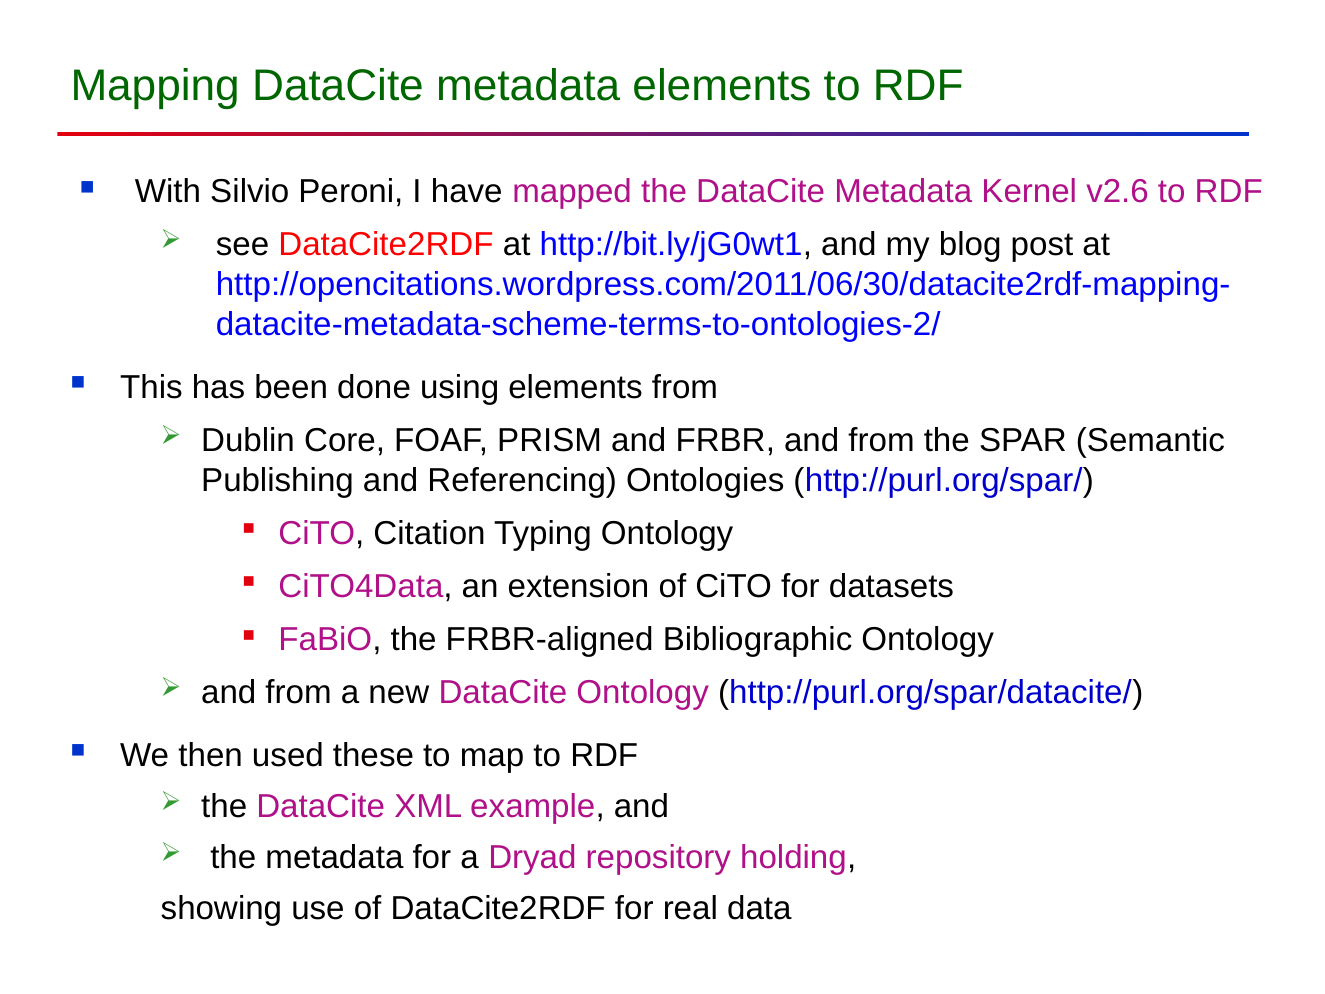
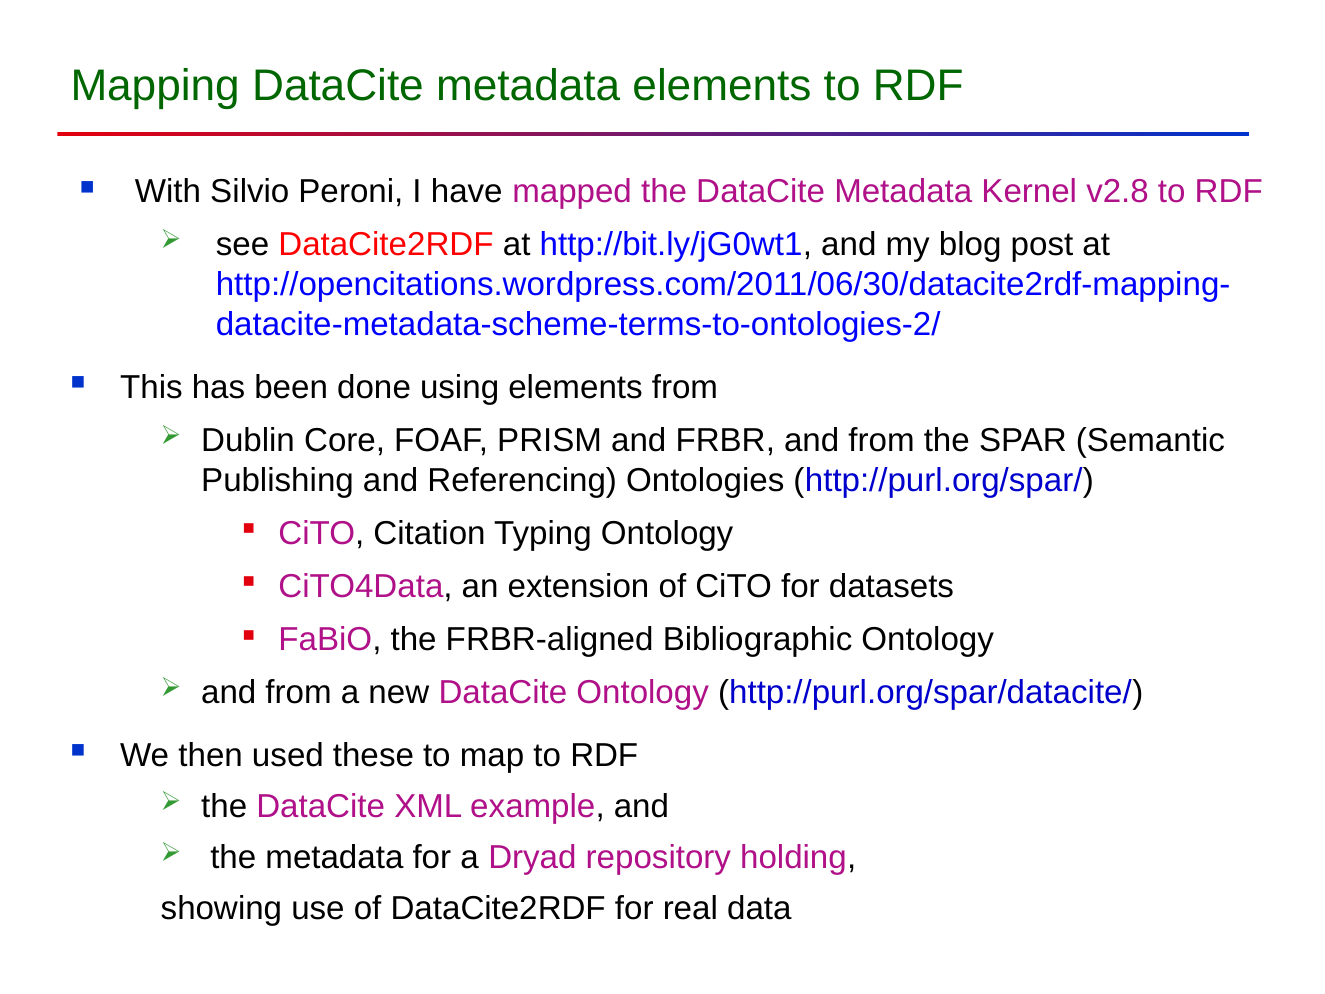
v2.6: v2.6 -> v2.8
